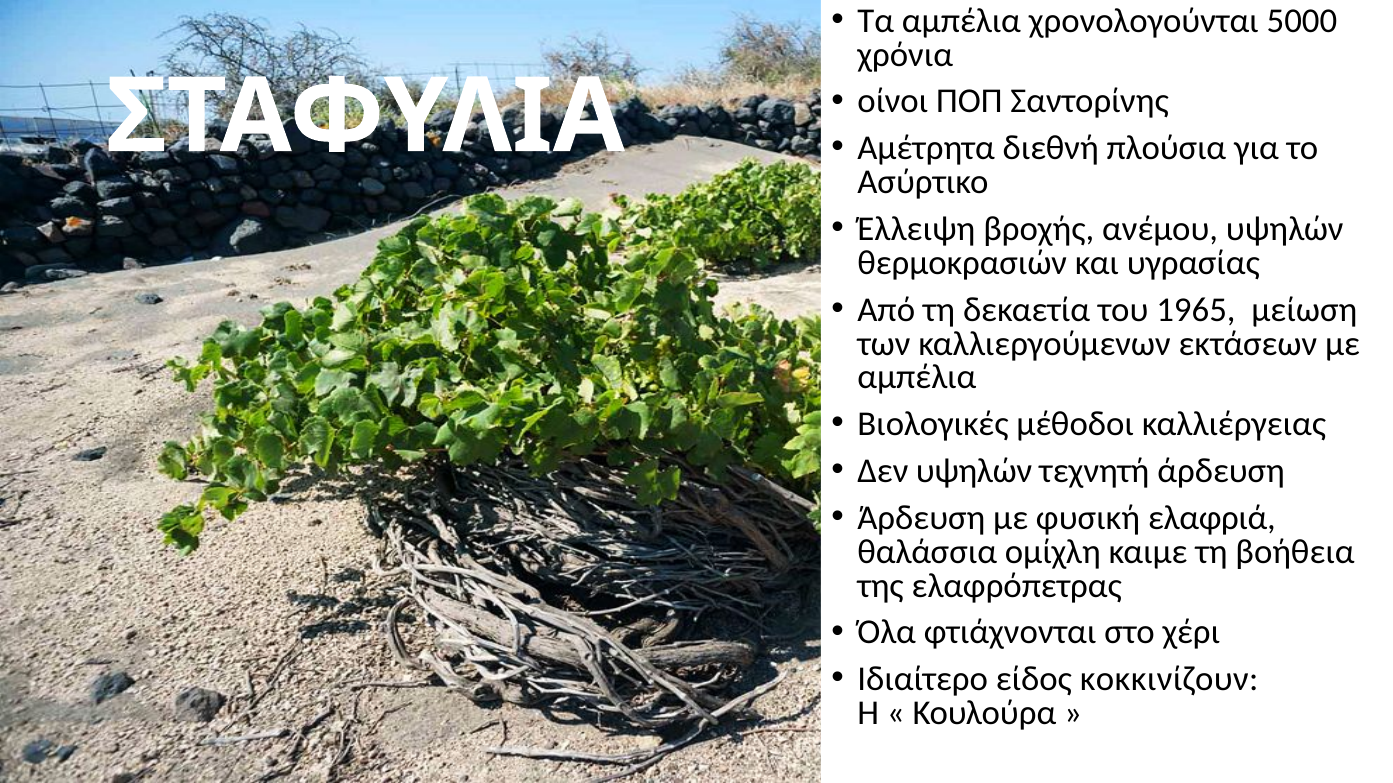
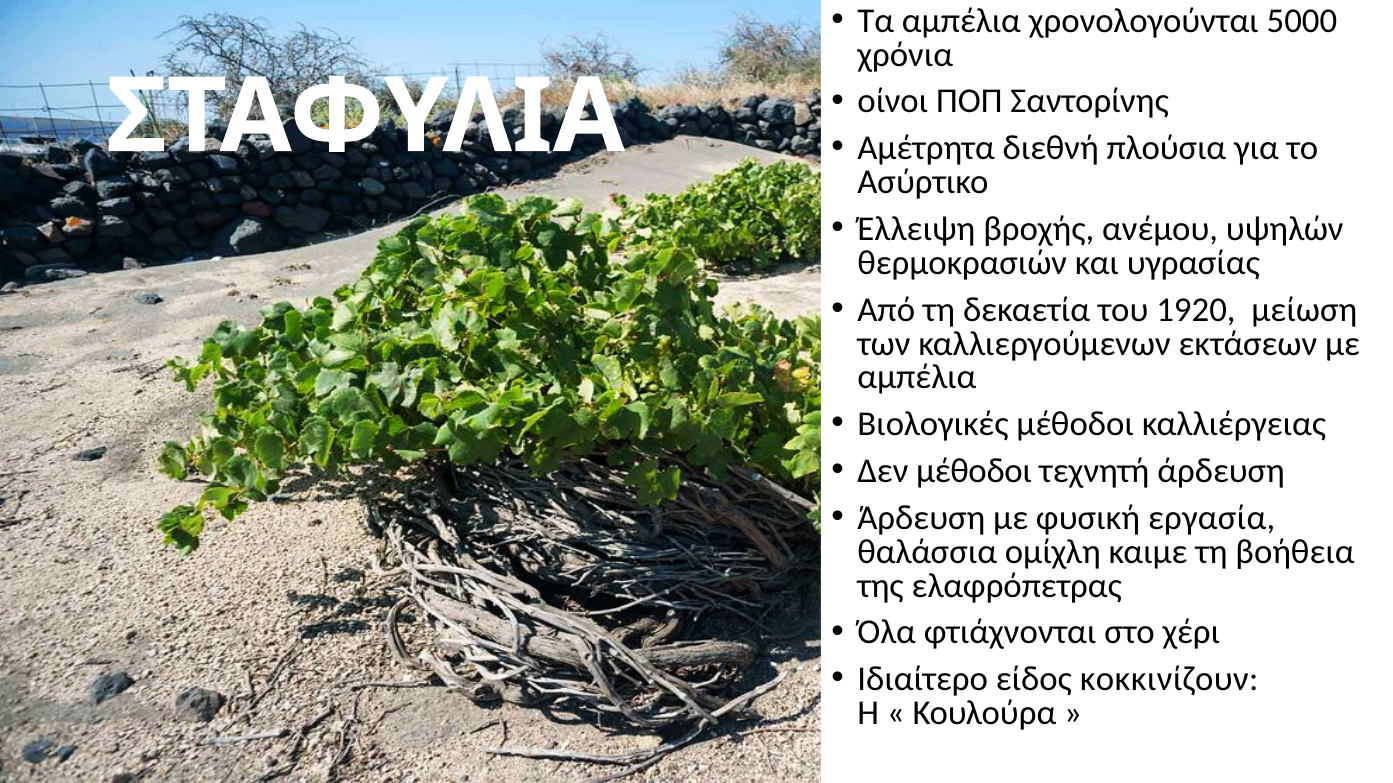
1965: 1965 -> 1920
Δεν υψηλών: υψηλών -> μέθοδοι
ελαφριά: ελαφριά -> εργασία
